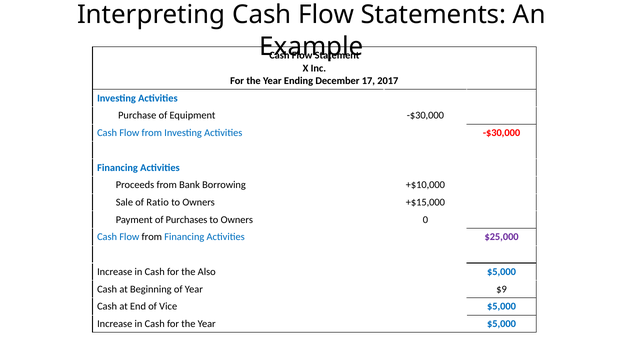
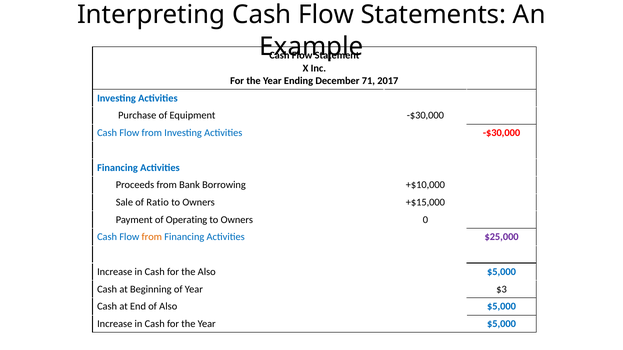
17: 17 -> 71
Purchases: Purchases -> Operating
from at (152, 237) colour: black -> orange
$9: $9 -> $3
of Vice: Vice -> Also
